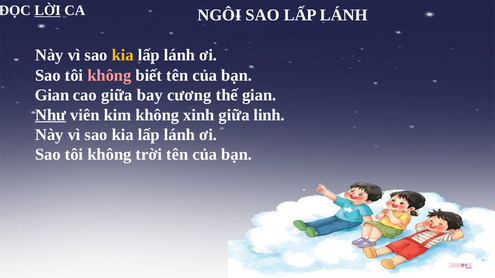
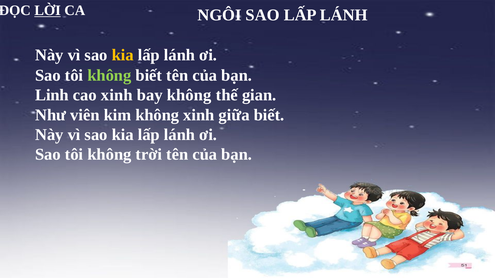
không at (109, 75) colour: pink -> light green
Gian at (52, 95): Gian -> Linh
cao giữa: giữa -> xinh
bay cương: cương -> không
Như underline: present -> none
giữa linh: linh -> biết
